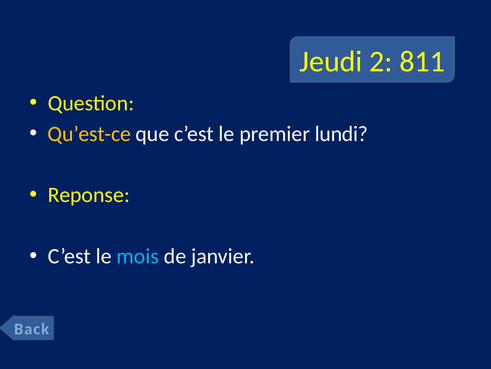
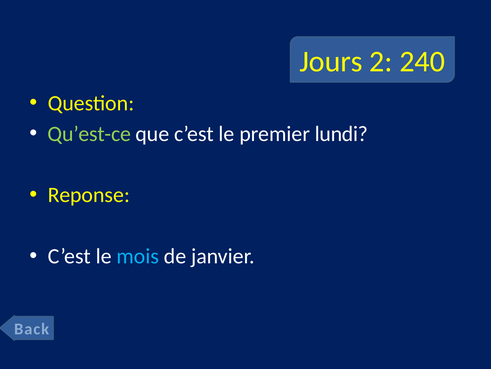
Jeudi: Jeudi -> Jours
811: 811 -> 240
Qu’est-ce colour: yellow -> light green
